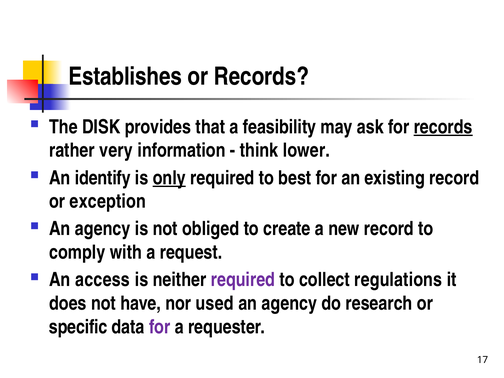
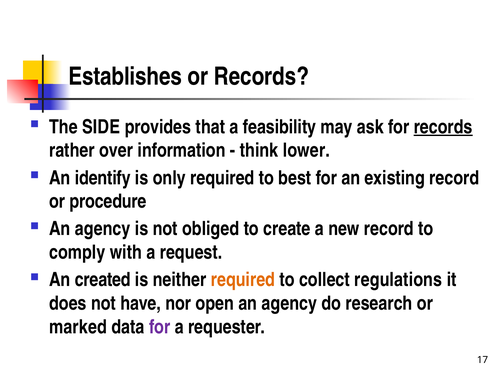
DISK: DISK -> SIDE
very: very -> over
only underline: present -> none
exception: exception -> procedure
access: access -> created
required at (243, 280) colour: purple -> orange
used: used -> open
specific: specific -> marked
